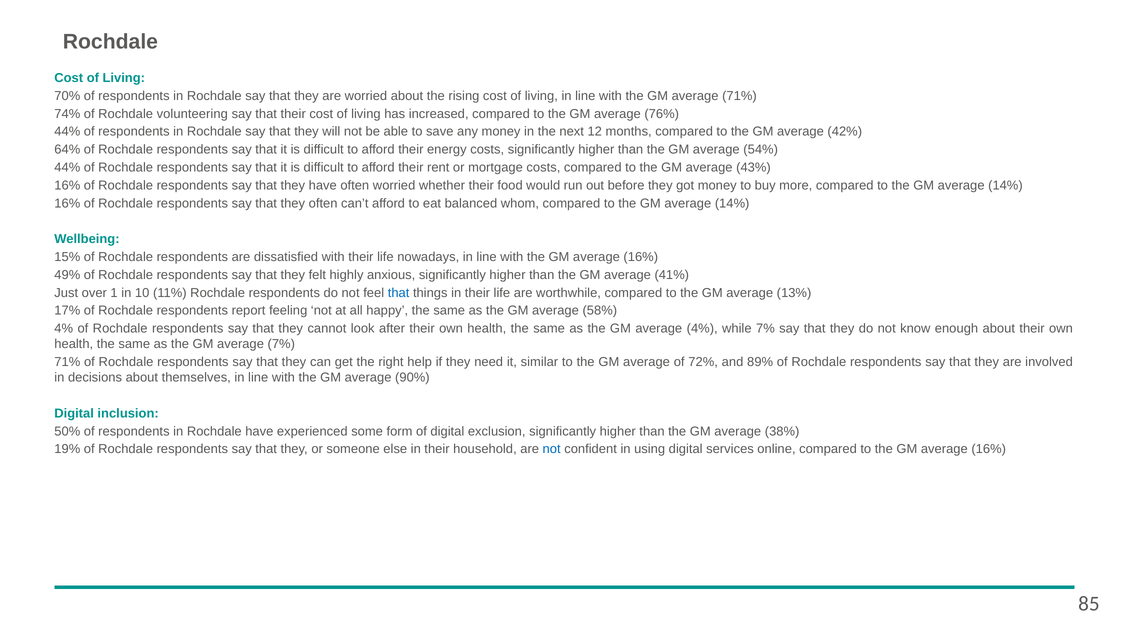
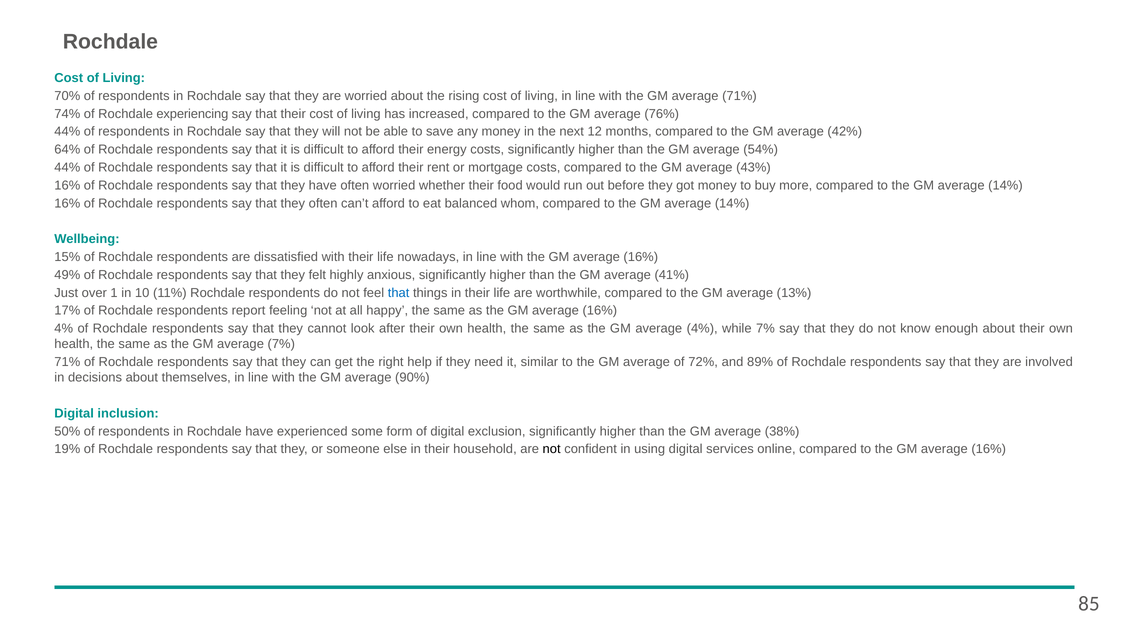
volunteering: volunteering -> experiencing
58% at (600, 311): 58% -> 16%
not at (552, 449) colour: blue -> black
